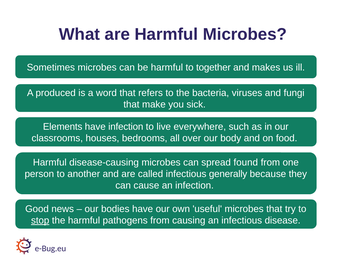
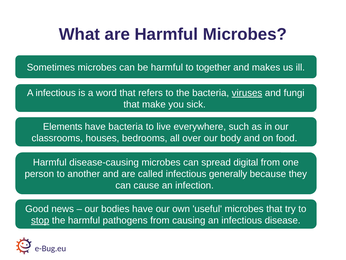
A produced: produced -> infectious
viruses underline: none -> present
have infection: infection -> bacteria
found: found -> digital
